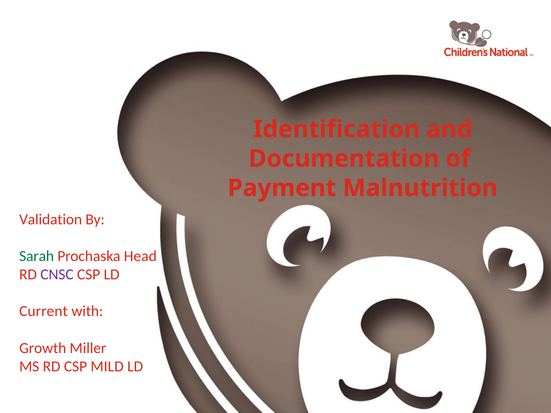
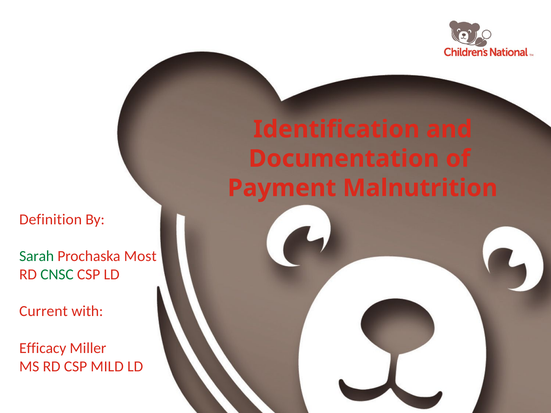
Validation: Validation -> Definition
Head: Head -> Most
CNSC colour: purple -> green
Growth: Growth -> Efficacy
